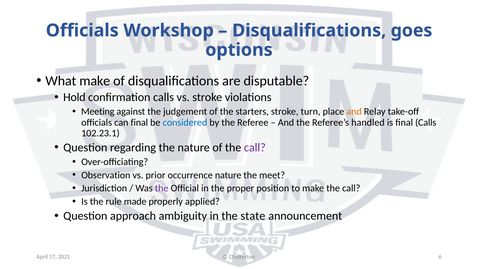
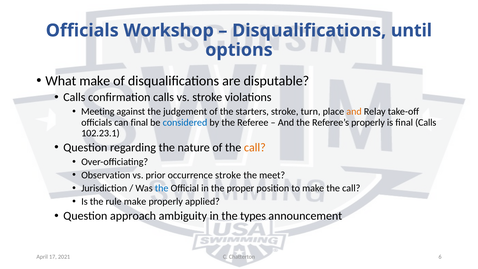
goes: goes -> until
Hold at (74, 97): Hold -> Calls
Referee’s handled: handled -> properly
call at (255, 147) colour: purple -> orange
occurrence nature: nature -> stroke
the at (162, 188) colour: purple -> blue
rule made: made -> make
state: state -> types
